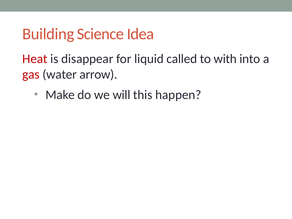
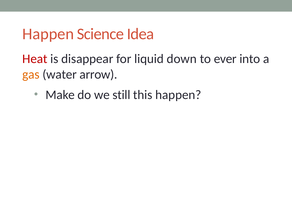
Building at (48, 34): Building -> Happen
called: called -> down
with: with -> ever
gas colour: red -> orange
will: will -> still
